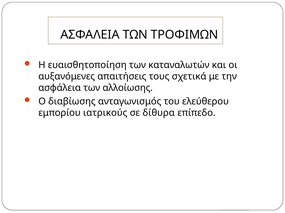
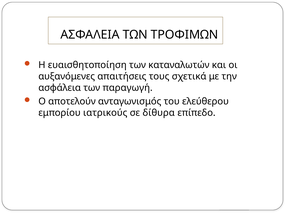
αλλοίωσης: αλλοίωσης -> παραγωγή
διαβίωσης: διαβίωσης -> αποτελούν
